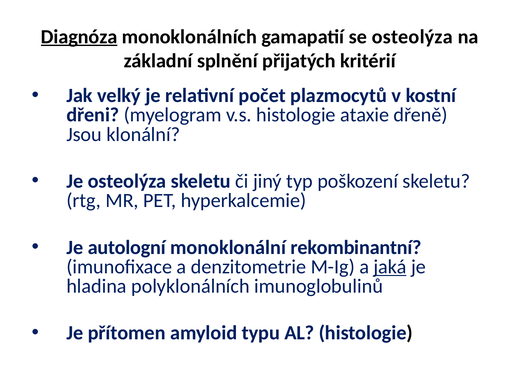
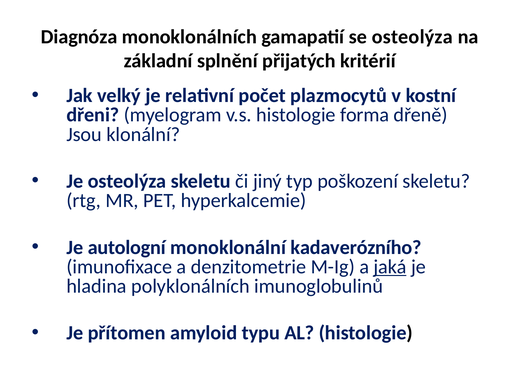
Diagnóza underline: present -> none
ataxie: ataxie -> forma
rekombinantní: rekombinantní -> kadaverózního
